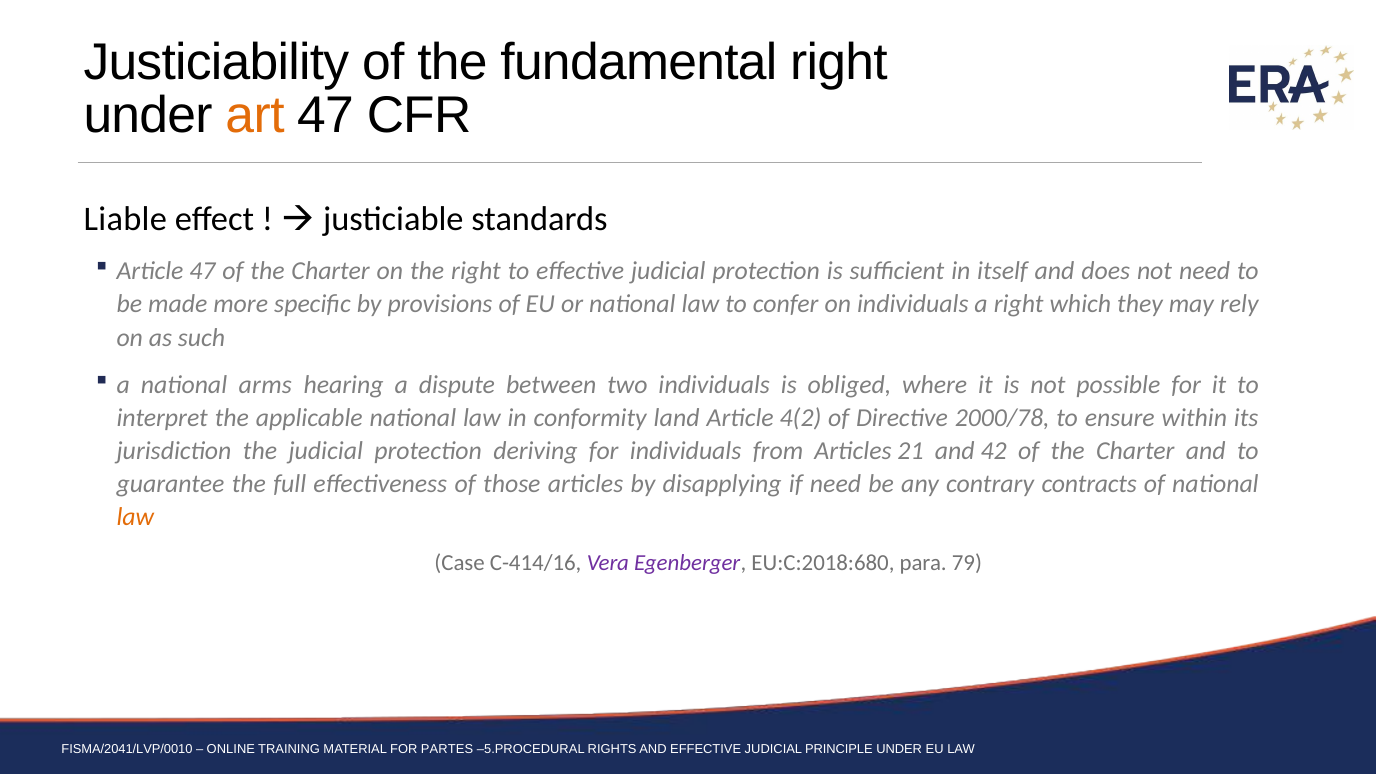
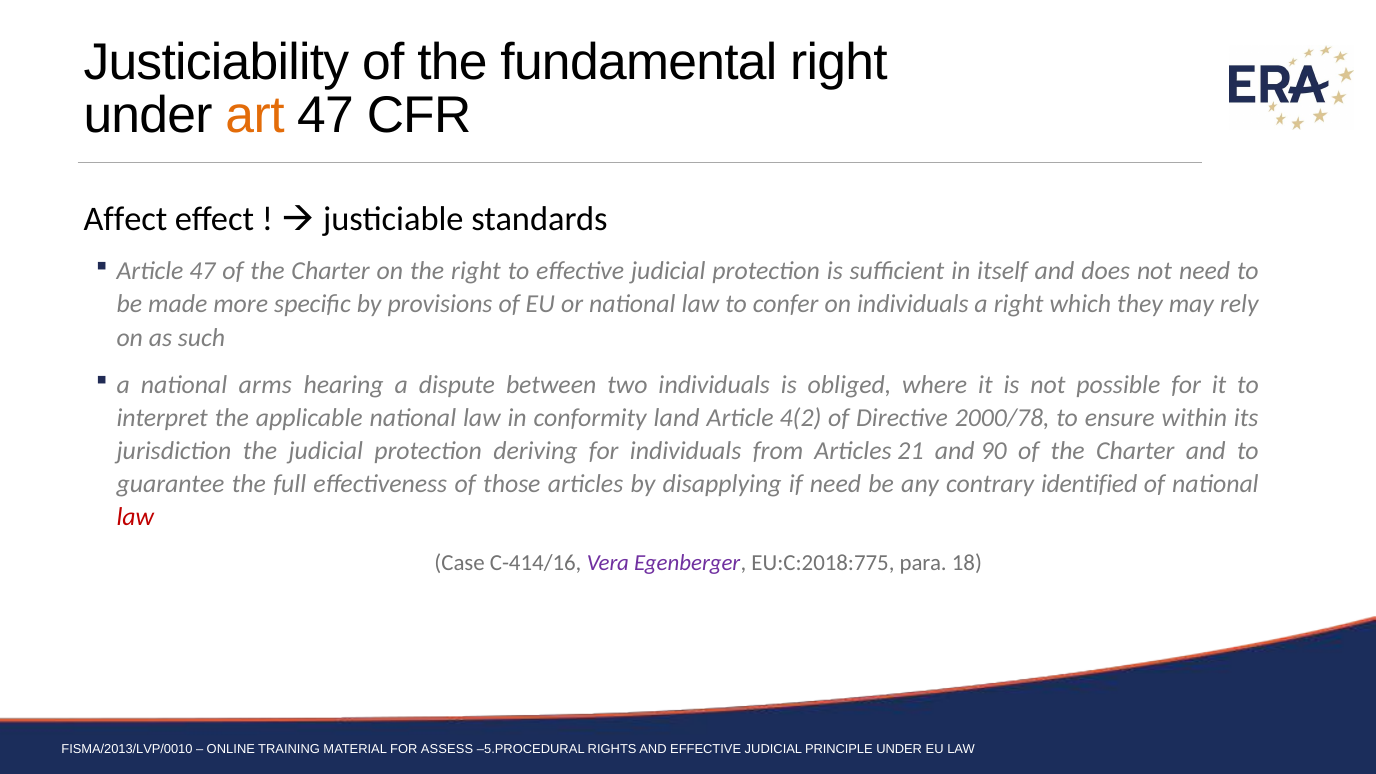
Liable: Liable -> Affect
42: 42 -> 90
contracts: contracts -> identified
law at (135, 517) colour: orange -> red
EU:C:2018:680: EU:C:2018:680 -> EU:C:2018:775
79: 79 -> 18
FISMA/2041/LVP/0010: FISMA/2041/LVP/0010 -> FISMA/2013/LVP/0010
PARTES: PARTES -> ASSESS
